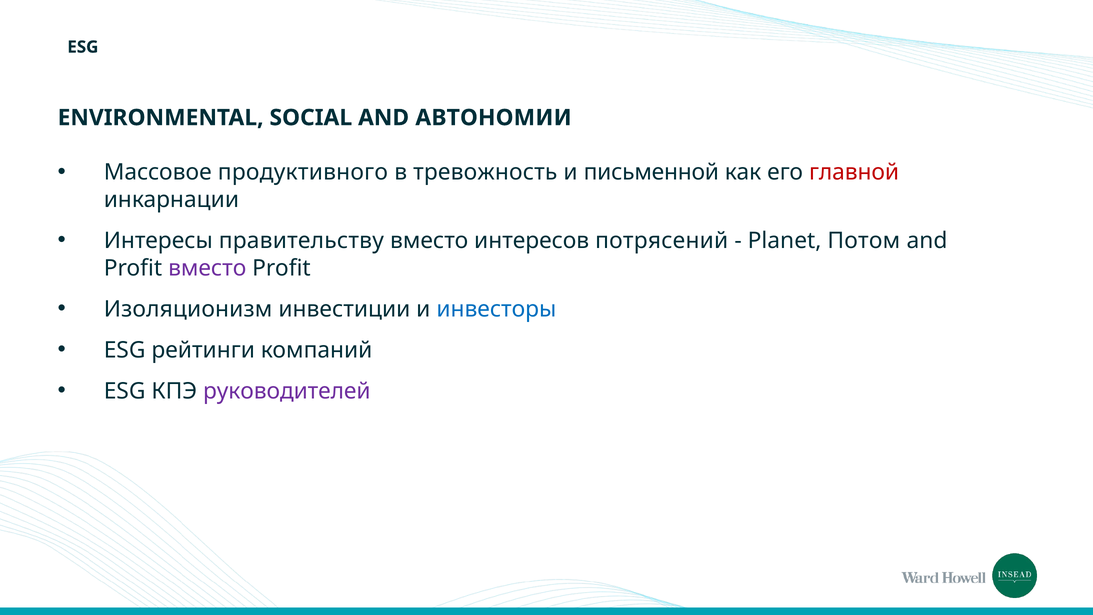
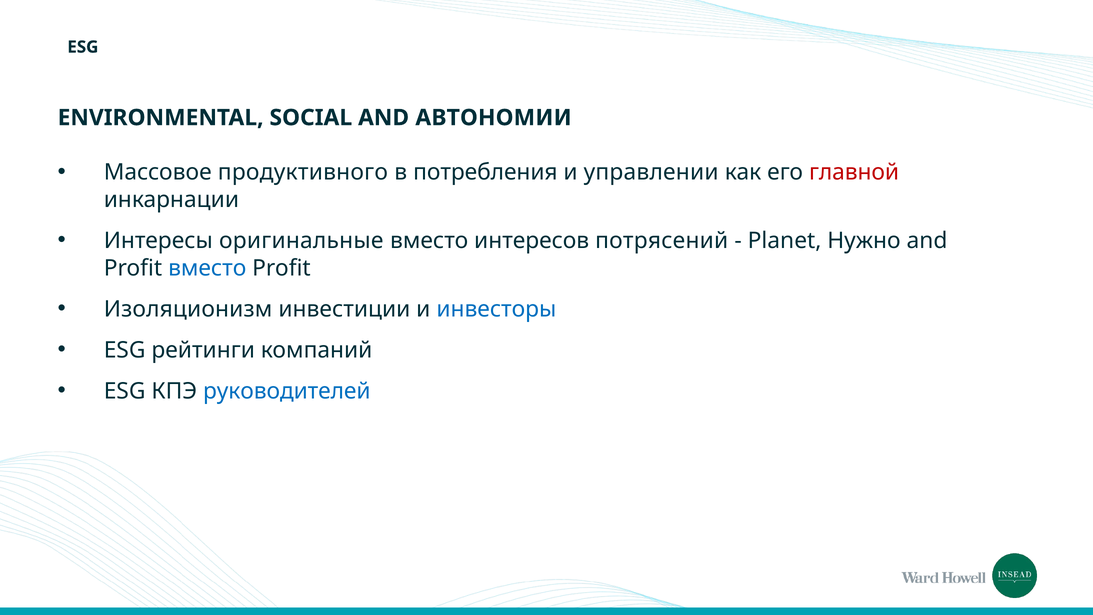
тревожность: тревожность -> потребления
письменной: письменной -> управлении
правительству: правительству -> оригинальные
Потом: Потом -> Нужно
вместо at (207, 268) colour: purple -> blue
руководителей colour: purple -> blue
